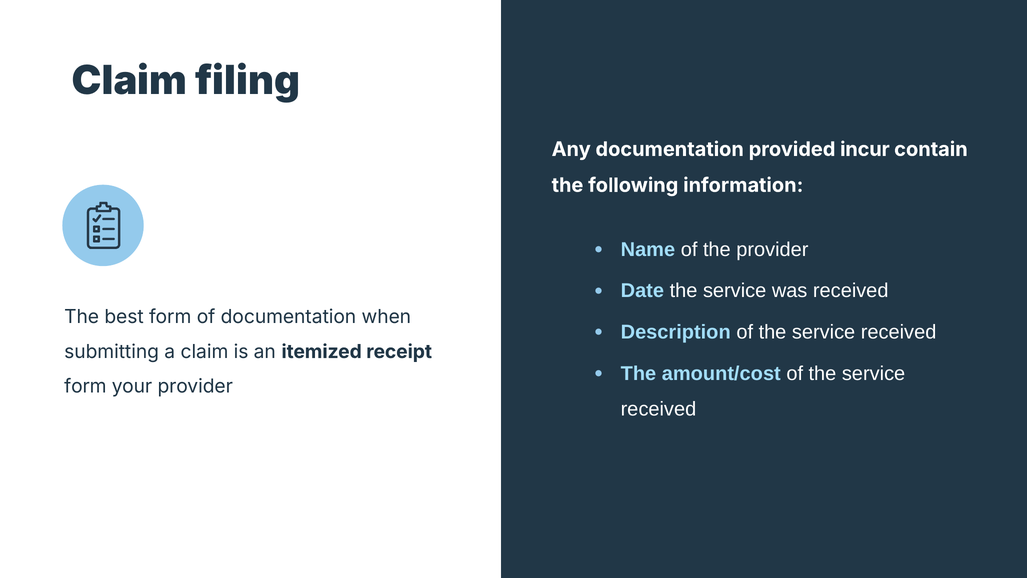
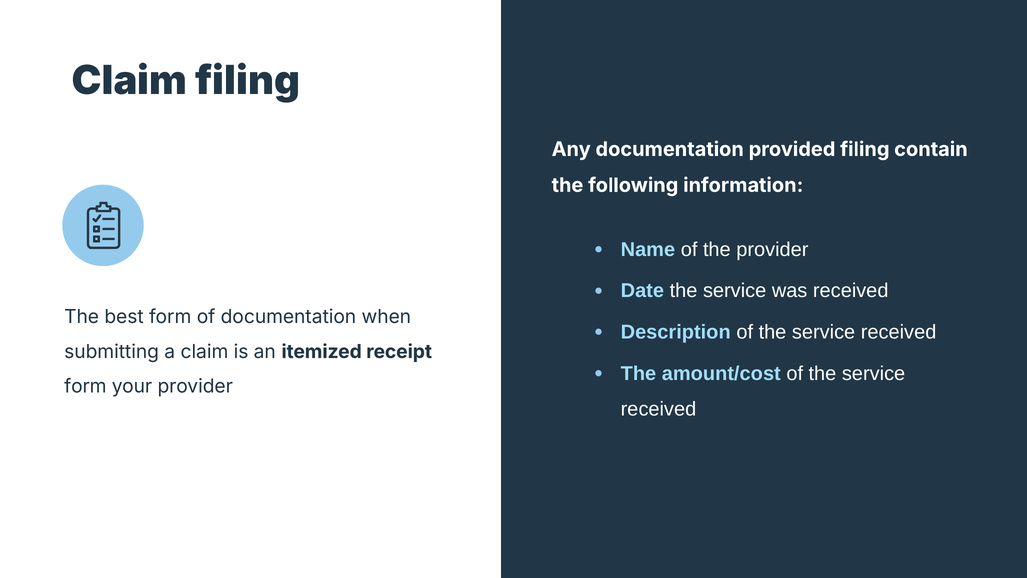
provided incur: incur -> filing
